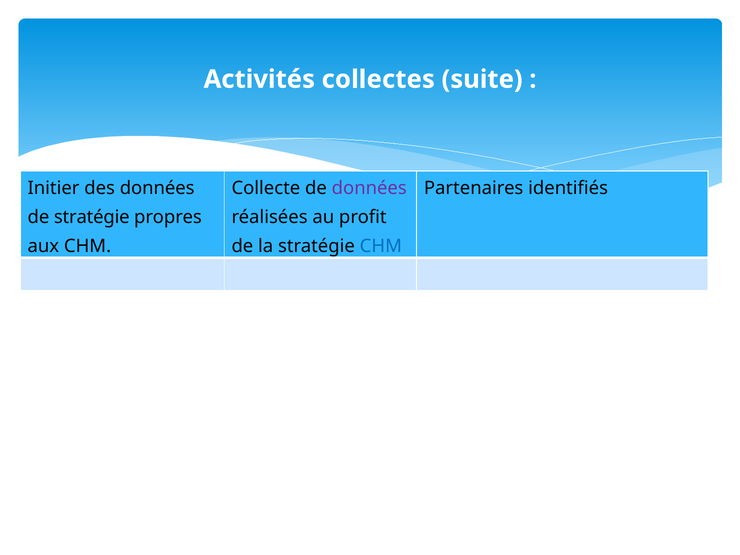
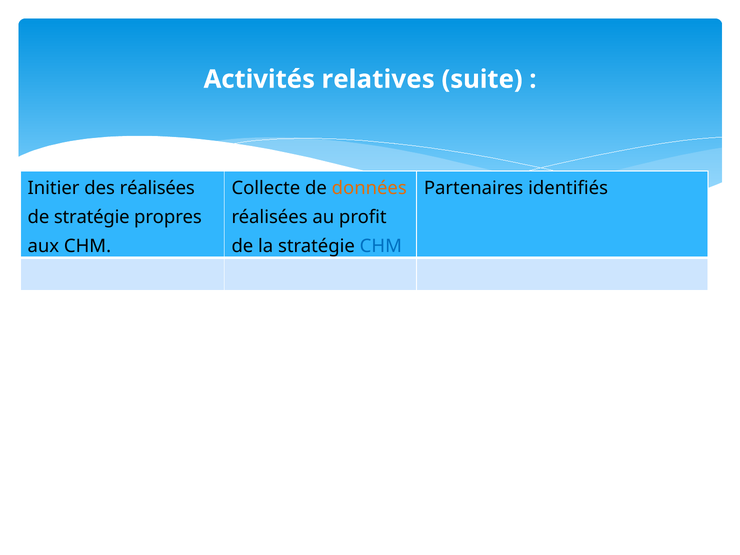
collectes: collectes -> relatives
des données: données -> réalisées
données at (369, 188) colour: purple -> orange
